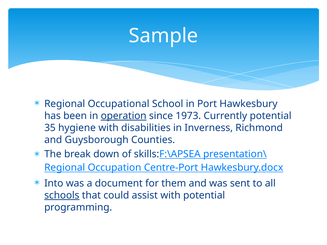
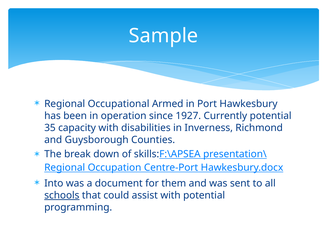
School: School -> Armed
operation underline: present -> none
1973: 1973 -> 1927
hygiene: hygiene -> capacity
